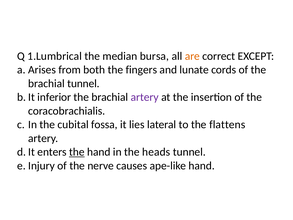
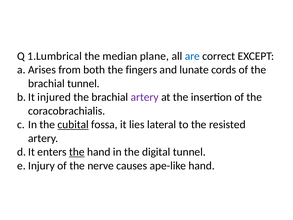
bursa: bursa -> plane
are colour: orange -> blue
inferior: inferior -> injured
cubital underline: none -> present
flattens: flattens -> resisted
heads: heads -> digital
